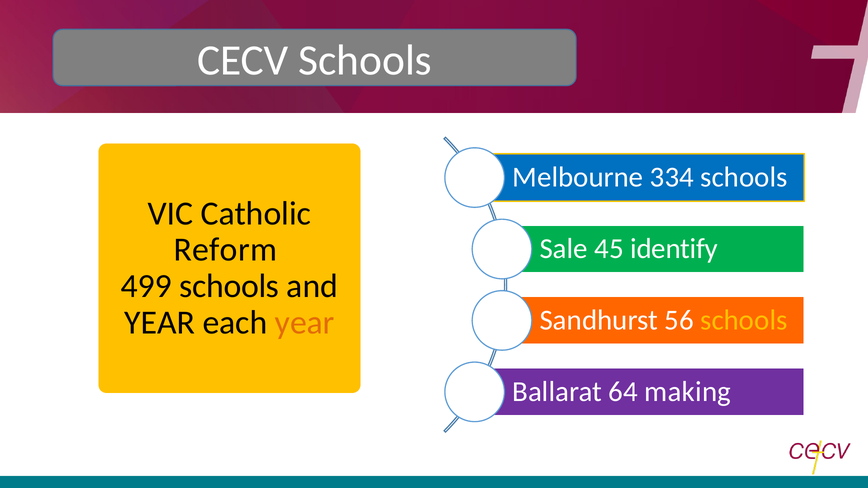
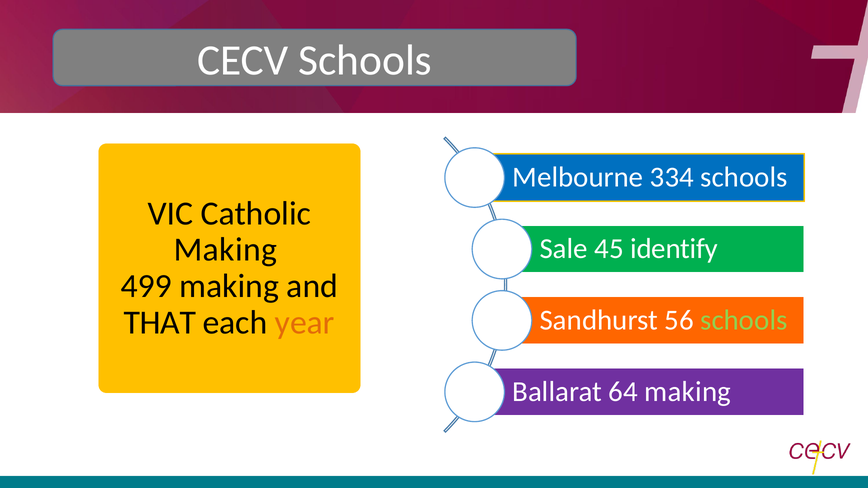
Reform at (225, 250): Reform -> Making
499 schools: schools -> making
schools at (744, 320) colour: yellow -> light green
YEAR at (160, 323): YEAR -> THAT
